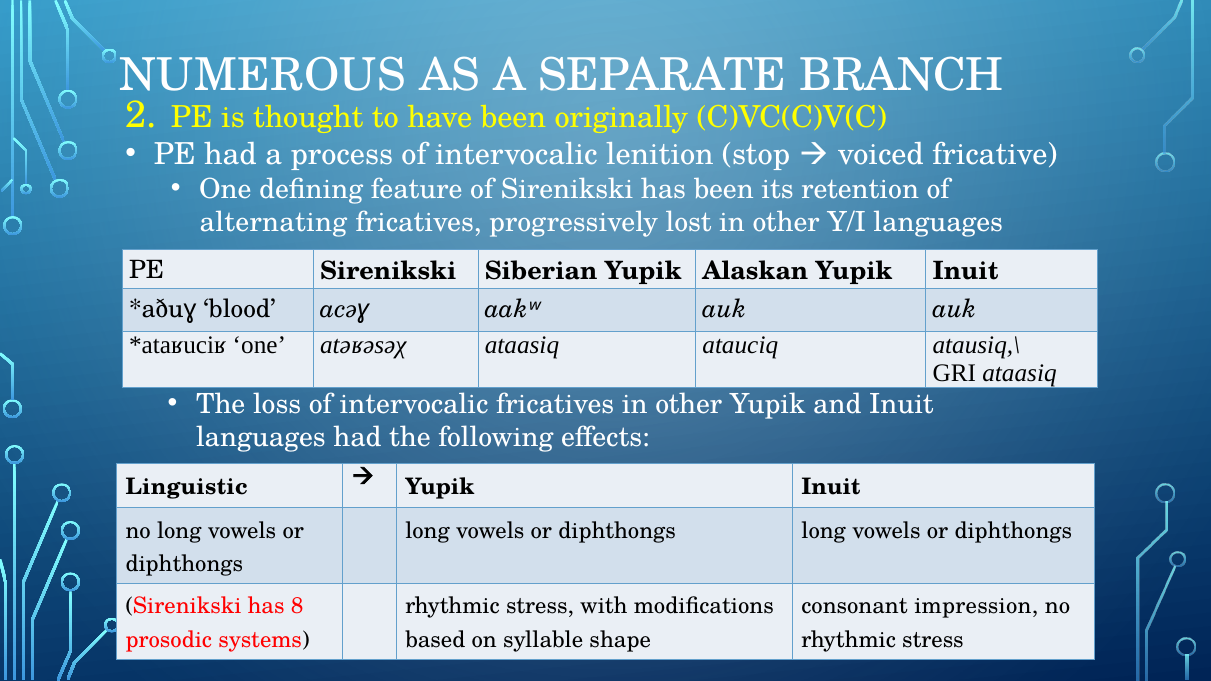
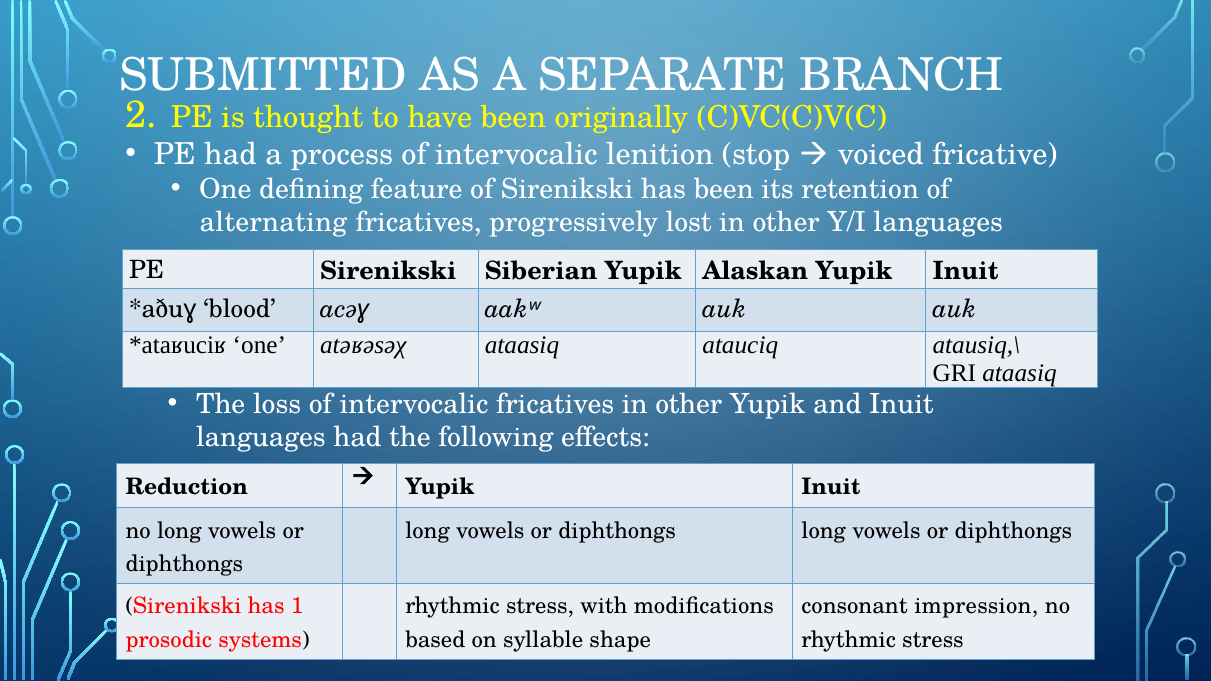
NUMEROUS: NUMEROUS -> SUBMITTED
Linguistic: Linguistic -> Reduction
8: 8 -> 1
